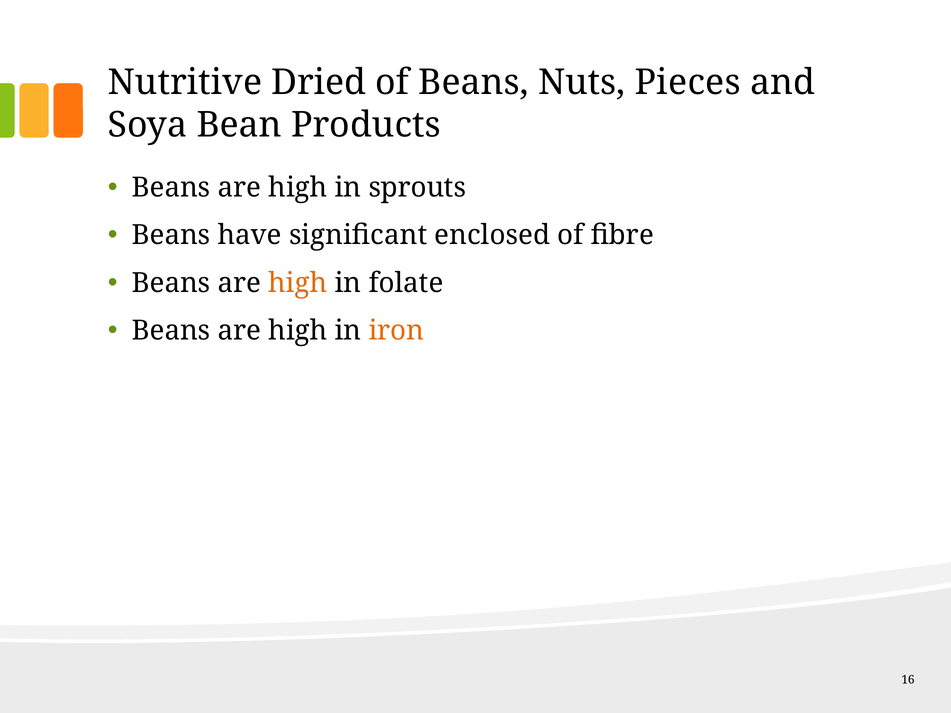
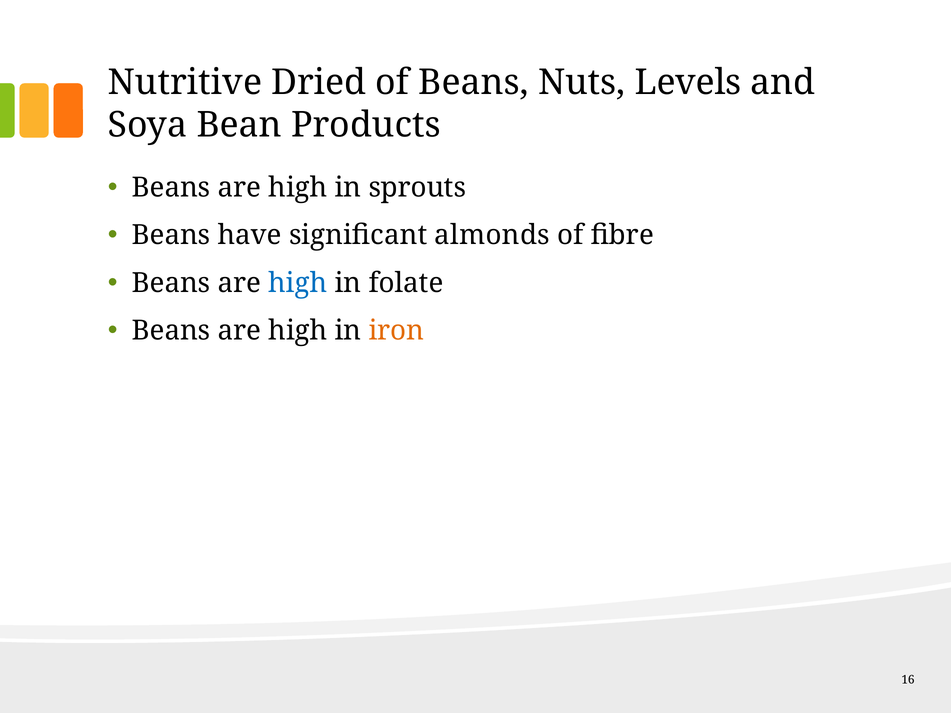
Pieces: Pieces -> Levels
enclosed: enclosed -> almonds
high at (298, 283) colour: orange -> blue
